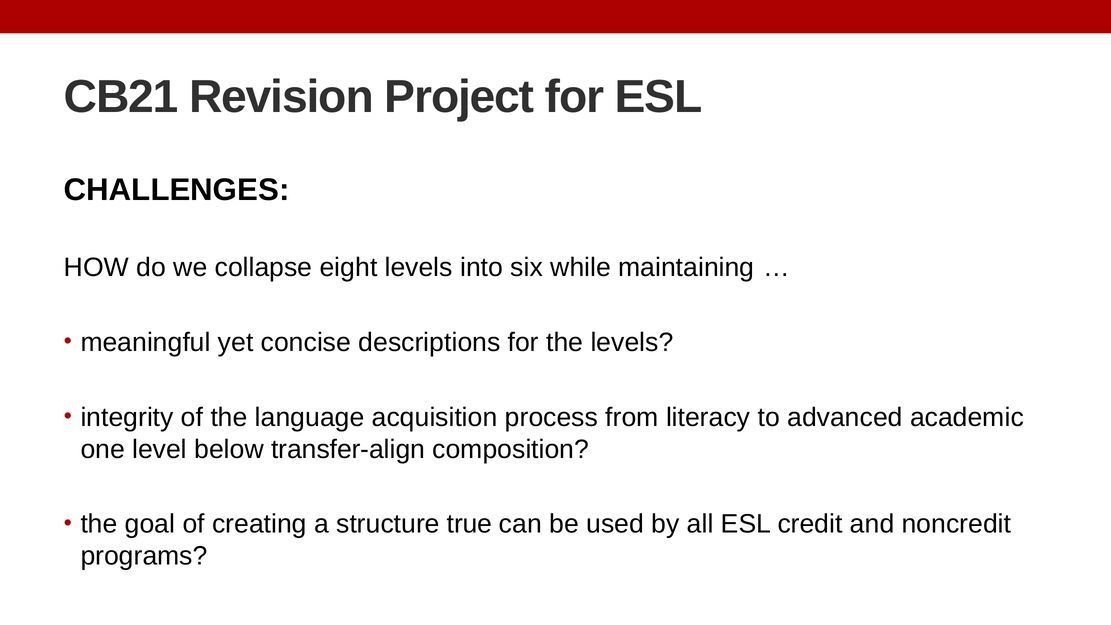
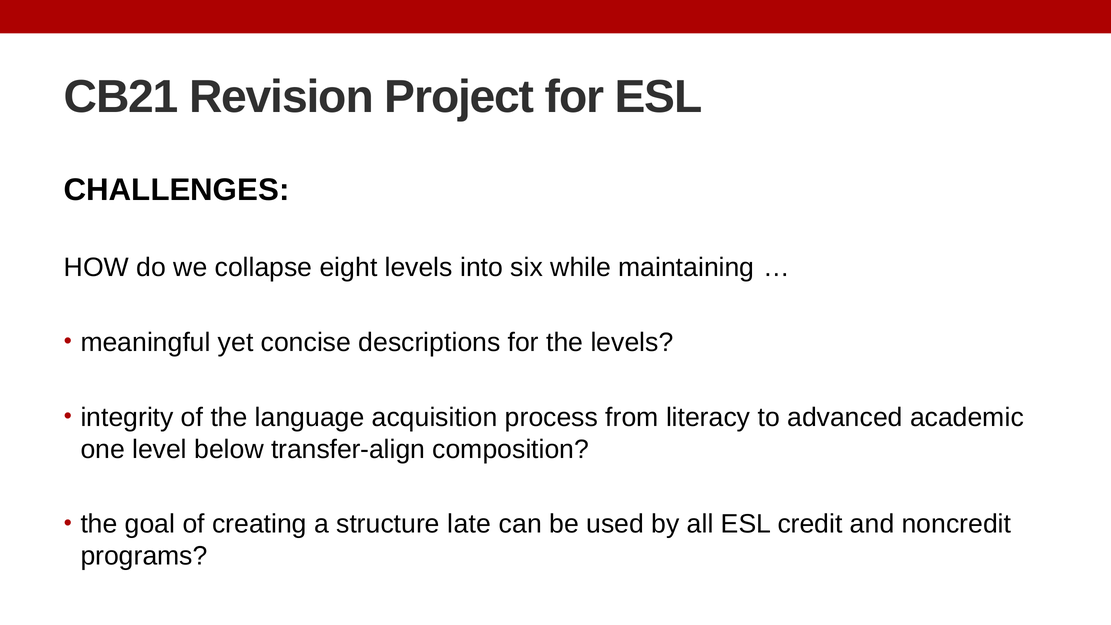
true: true -> late
